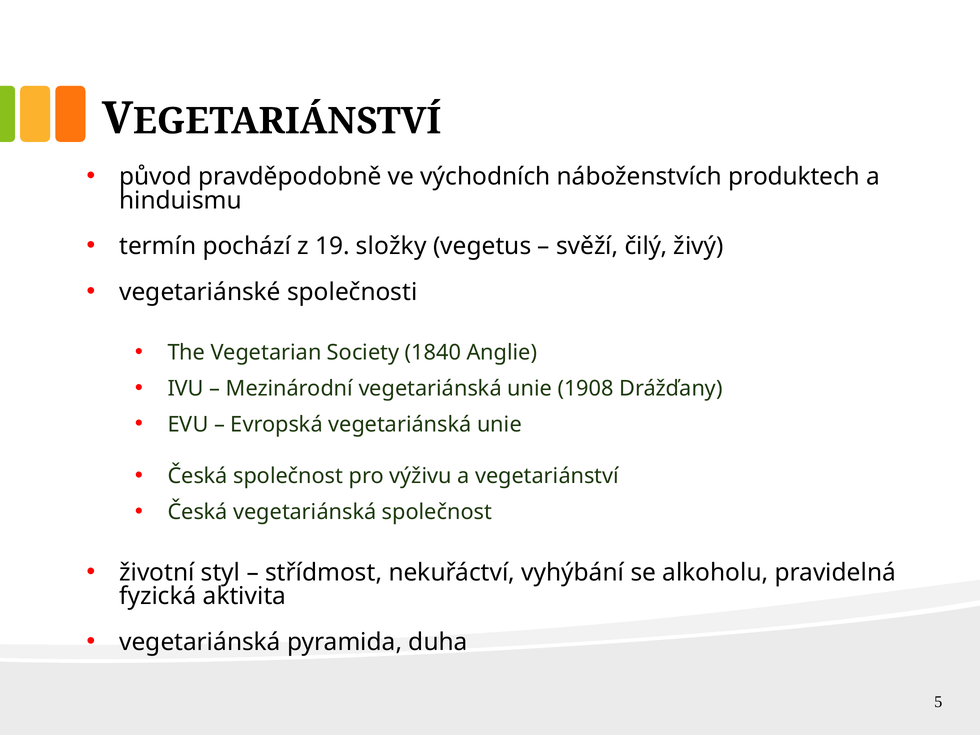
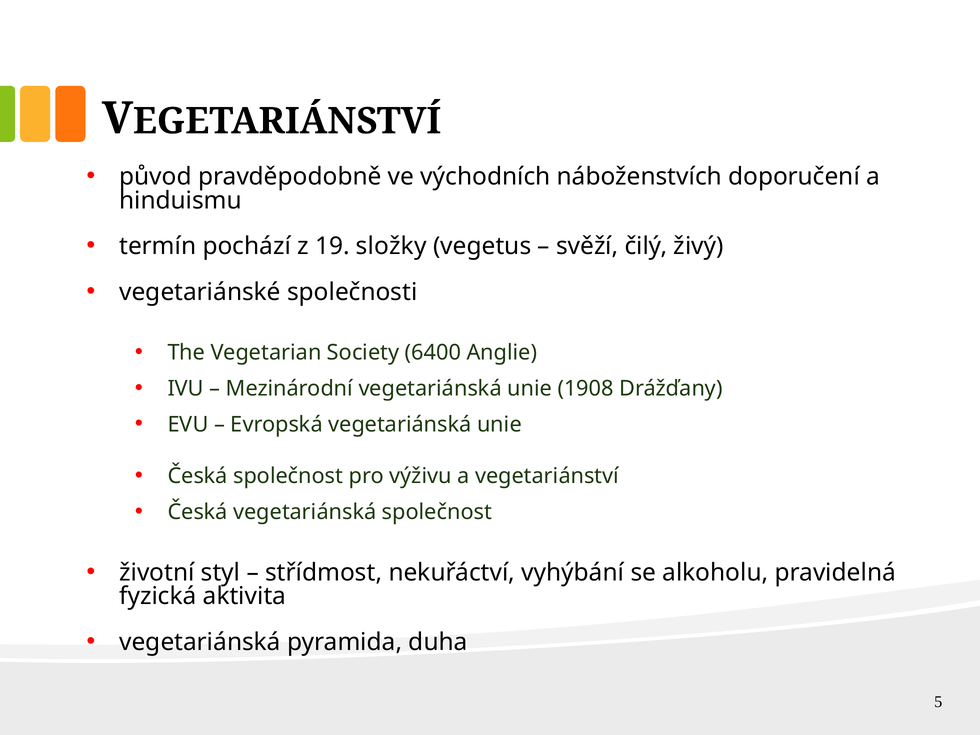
produktech: produktech -> doporučení
1840: 1840 -> 6400
